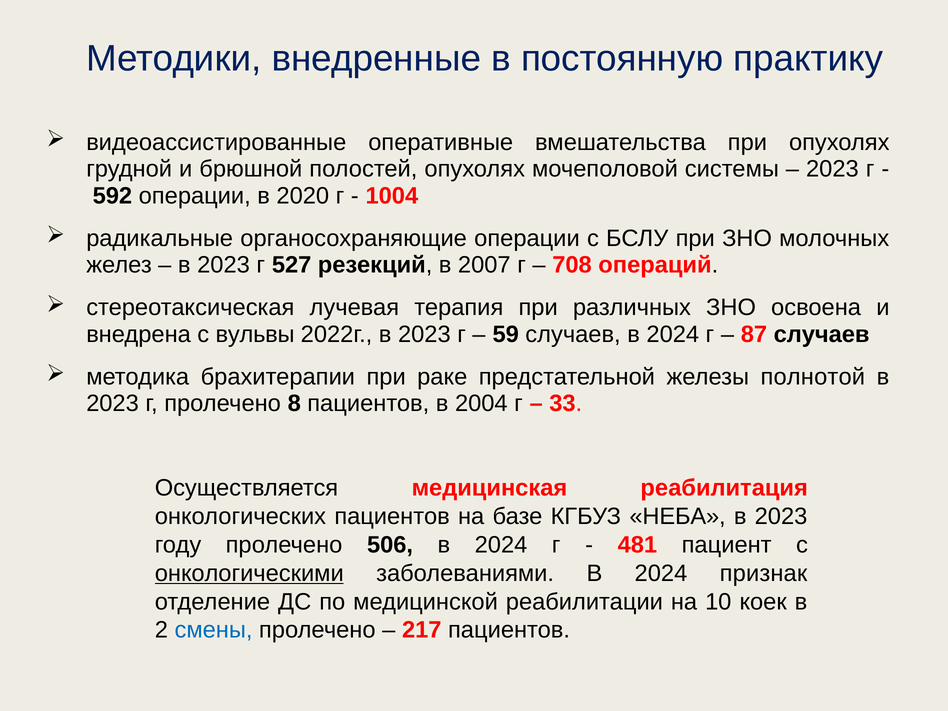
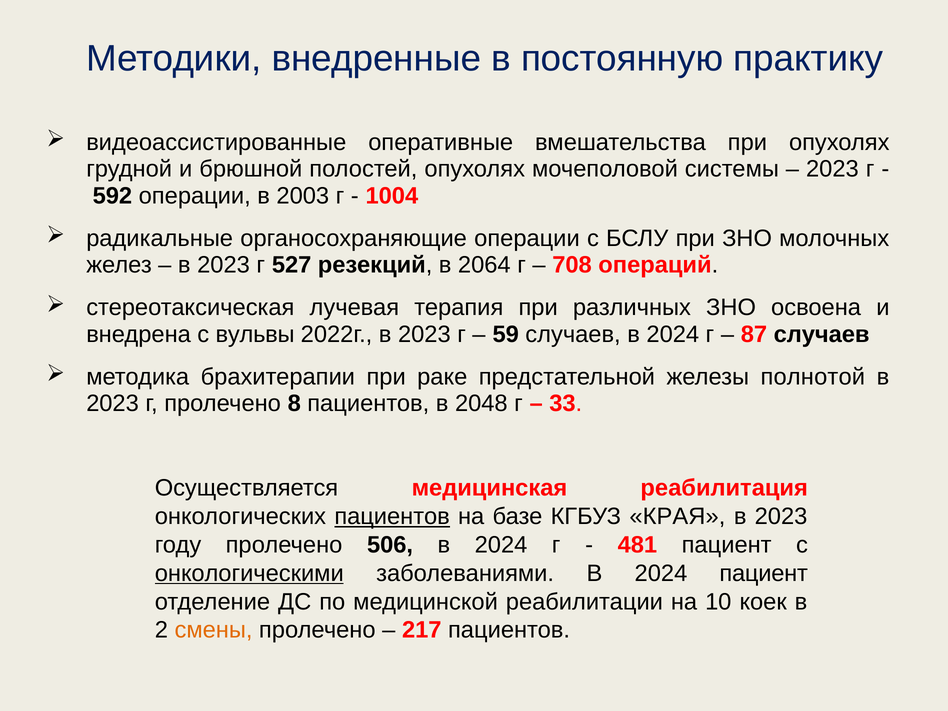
2020: 2020 -> 2003
2007: 2007 -> 2064
2004: 2004 -> 2048
пациентов at (392, 516) underline: none -> present
НЕБА: НЕБА -> КРАЯ
2024 признак: признак -> пациент
смены colour: blue -> orange
